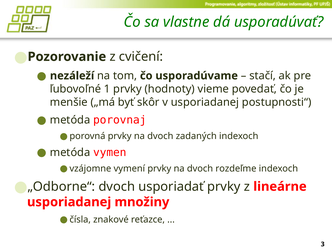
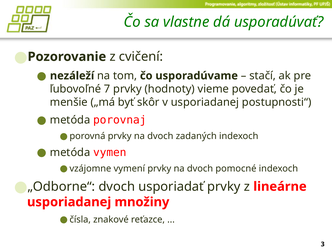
1: 1 -> 7
rozdeľme: rozdeľme -> pomocné
